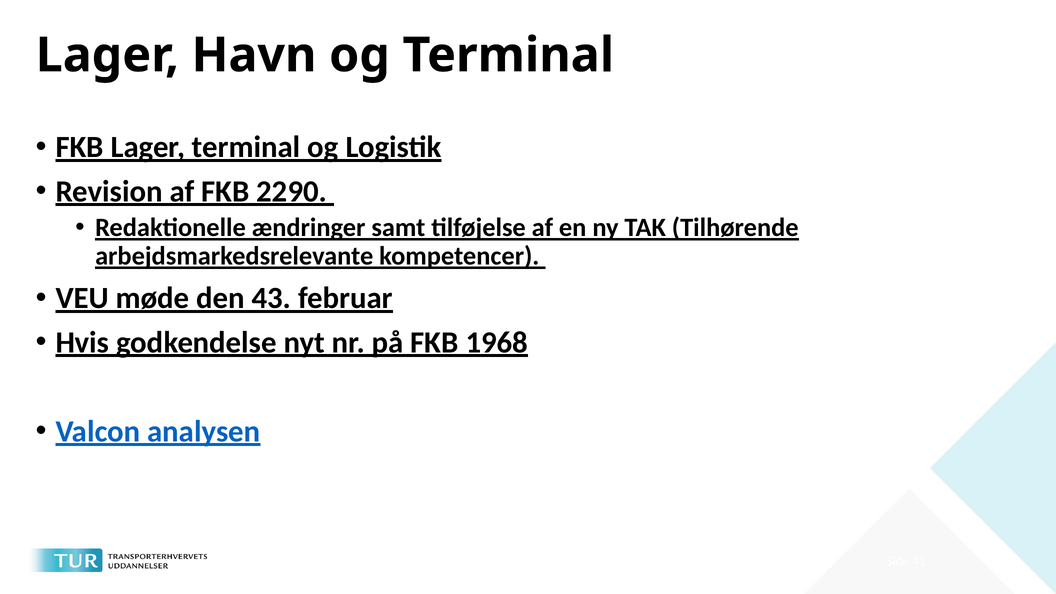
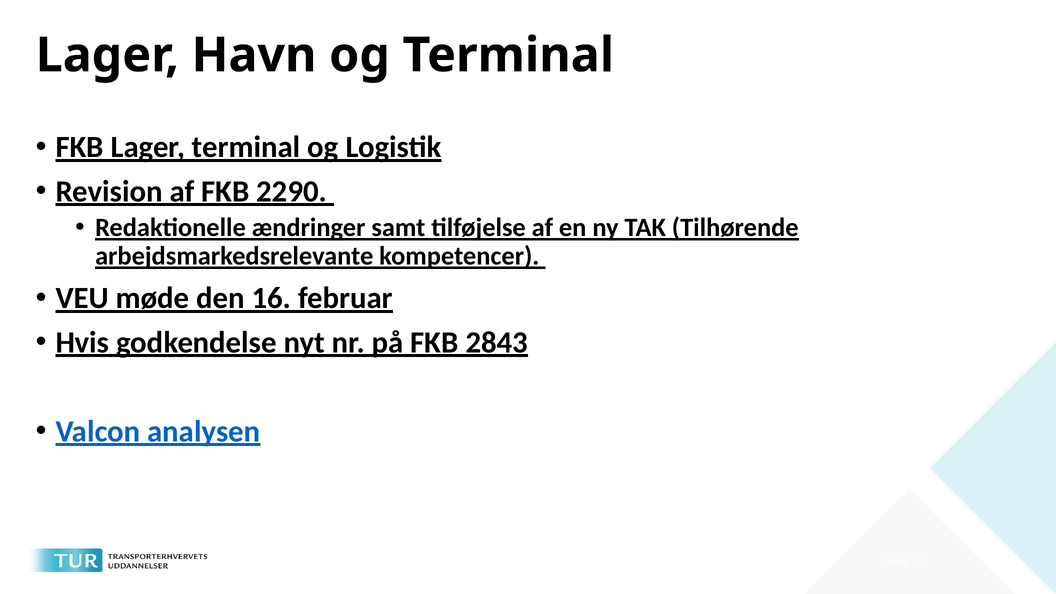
43: 43 -> 16
1968: 1968 -> 2843
